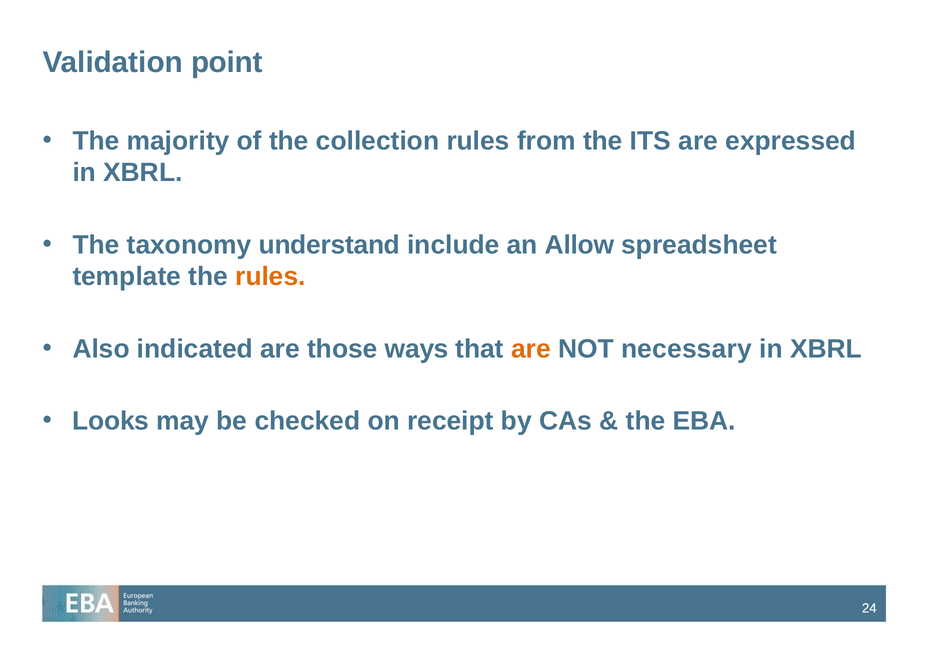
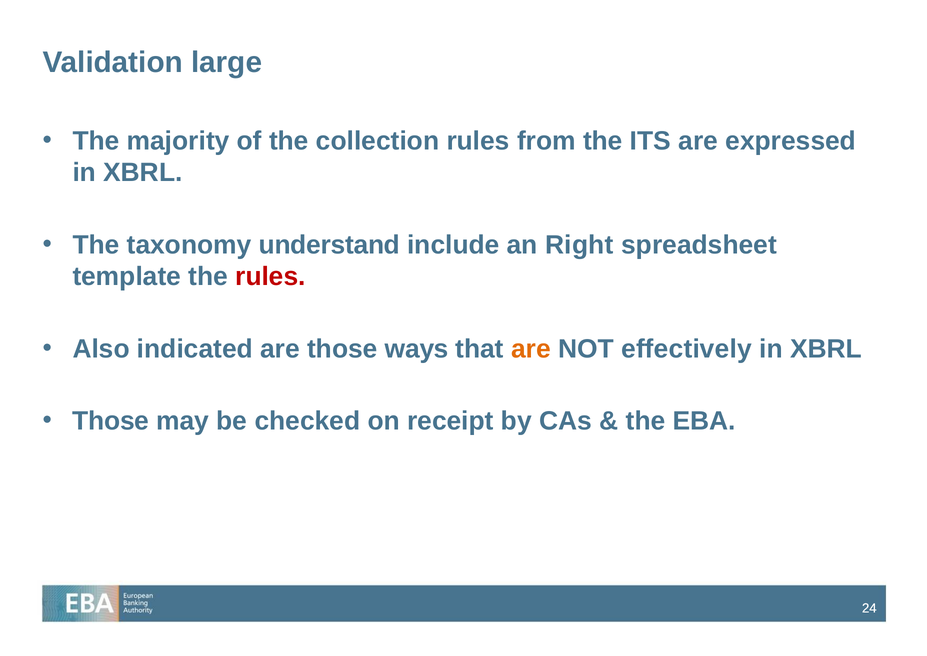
point: point -> large
Allow: Allow -> Right
rules at (270, 276) colour: orange -> red
necessary: necessary -> effectively
Looks at (111, 421): Looks -> Those
